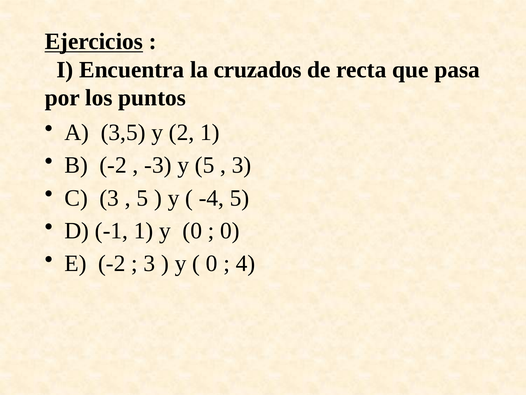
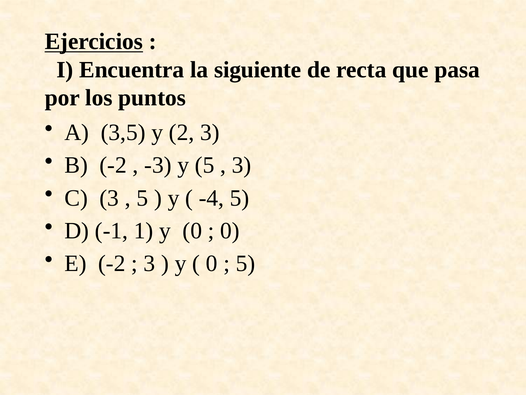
cruzados: cruzados -> siguiente
2 1: 1 -> 3
4 at (246, 263): 4 -> 5
